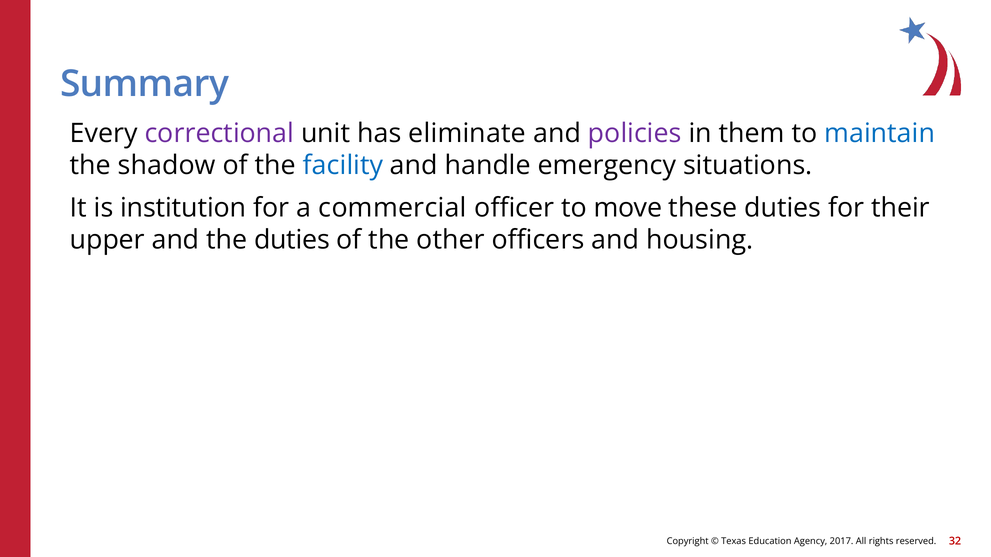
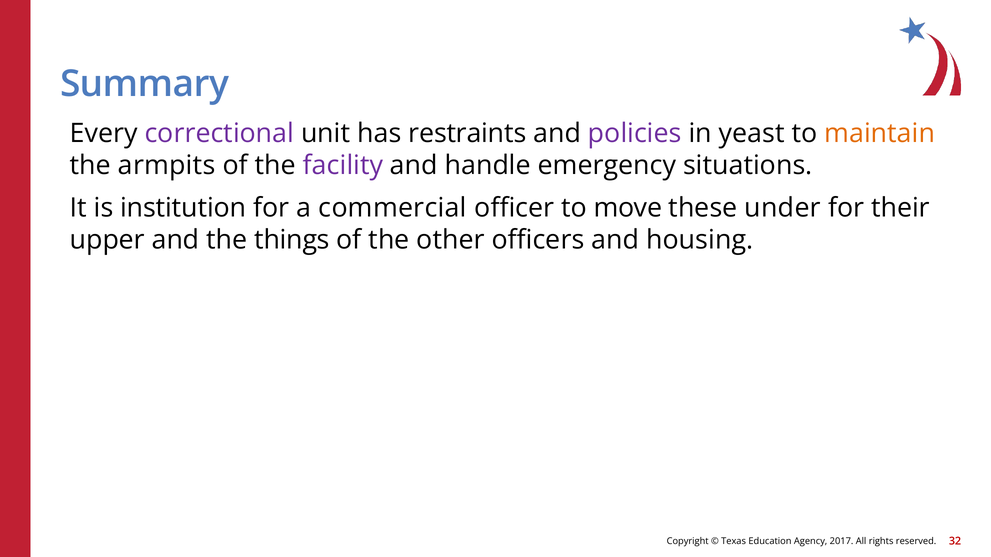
eliminate: eliminate -> restraints
them: them -> yeast
maintain colour: blue -> orange
shadow: shadow -> armpits
facility colour: blue -> purple
these duties: duties -> under
the duties: duties -> things
